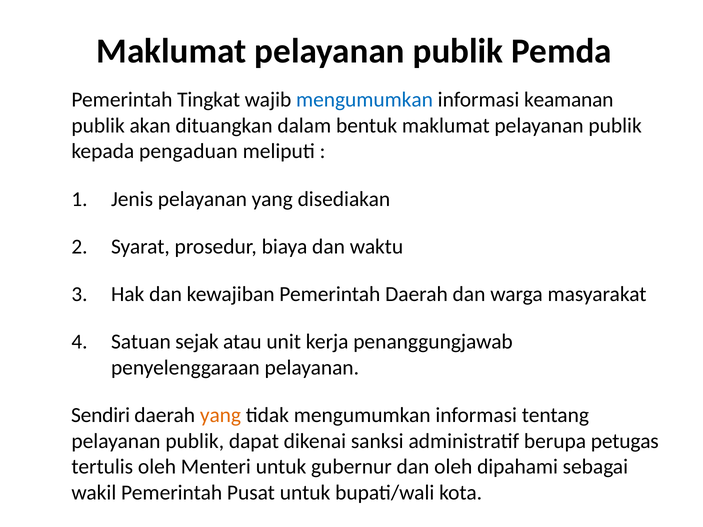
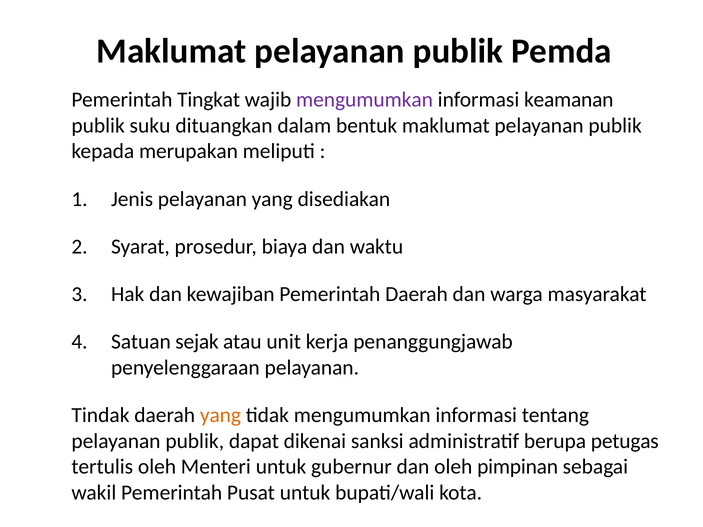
mengumumkan at (365, 100) colour: blue -> purple
akan: akan -> suku
pengaduan: pengaduan -> merupakan
Sendiri: Sendiri -> Tindak
dipahami: dipahami -> pimpinan
